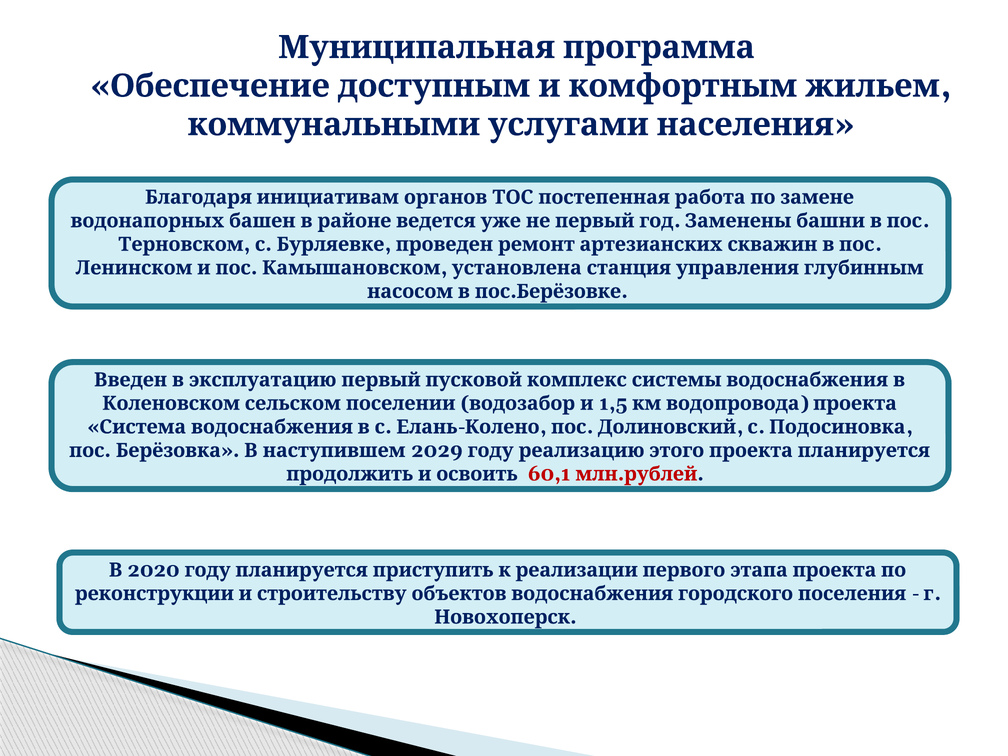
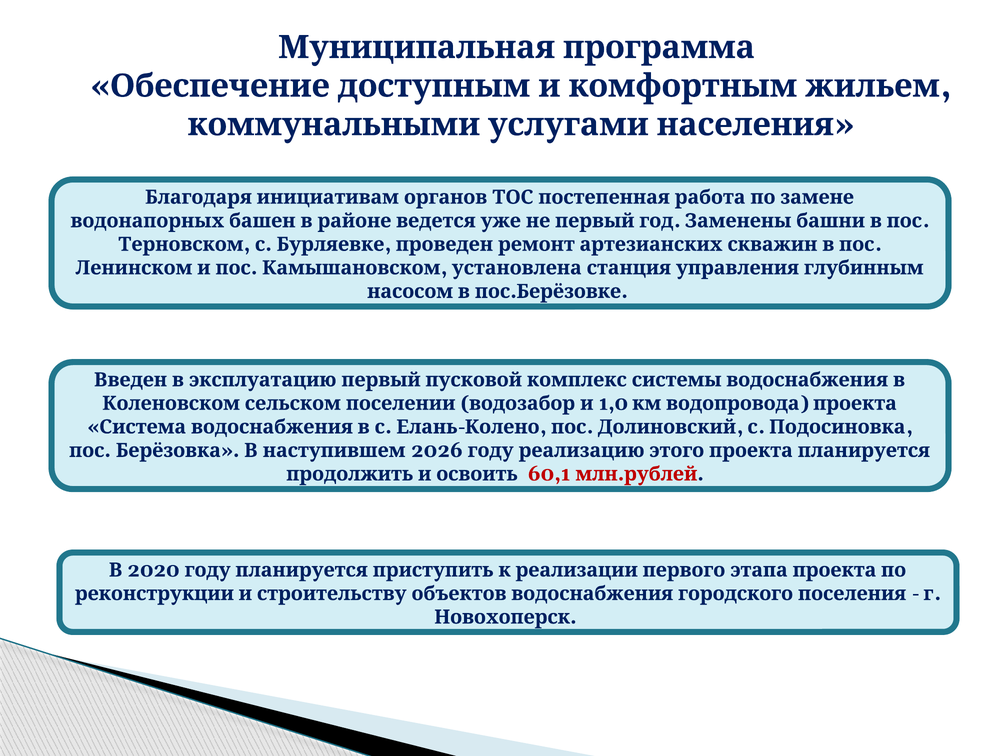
1,5: 1,5 -> 1,0
2029: 2029 -> 2026
